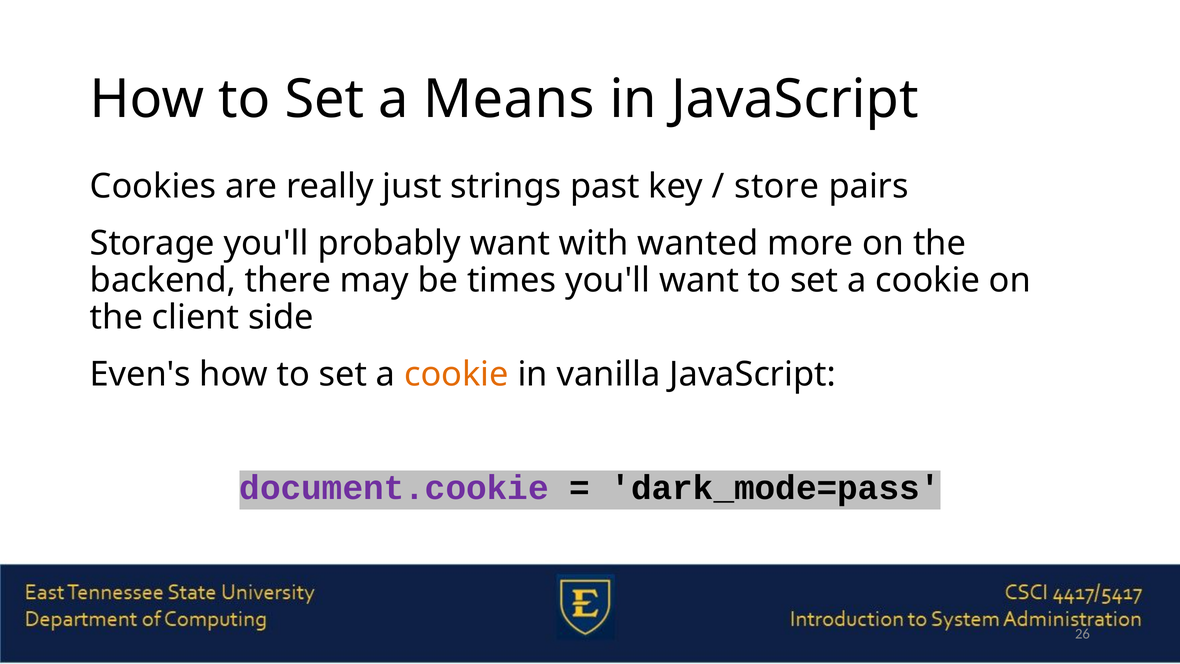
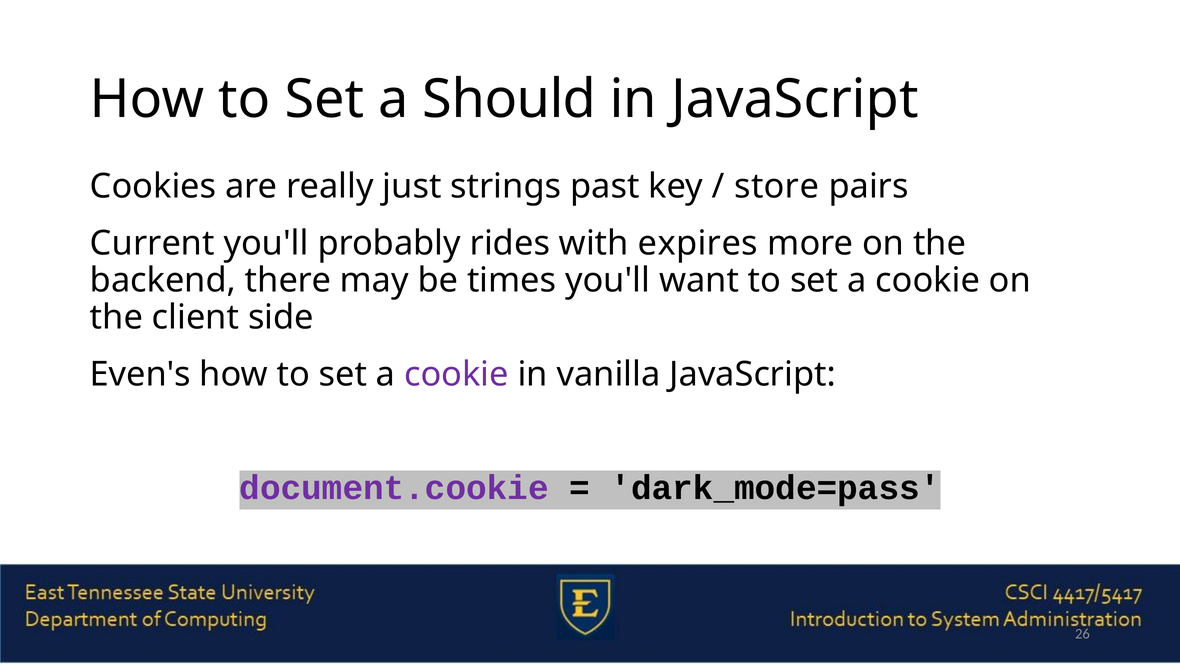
Means: Means -> Should
Storage: Storage -> Current
probably want: want -> rides
wanted: wanted -> expires
cookie at (456, 374) colour: orange -> purple
